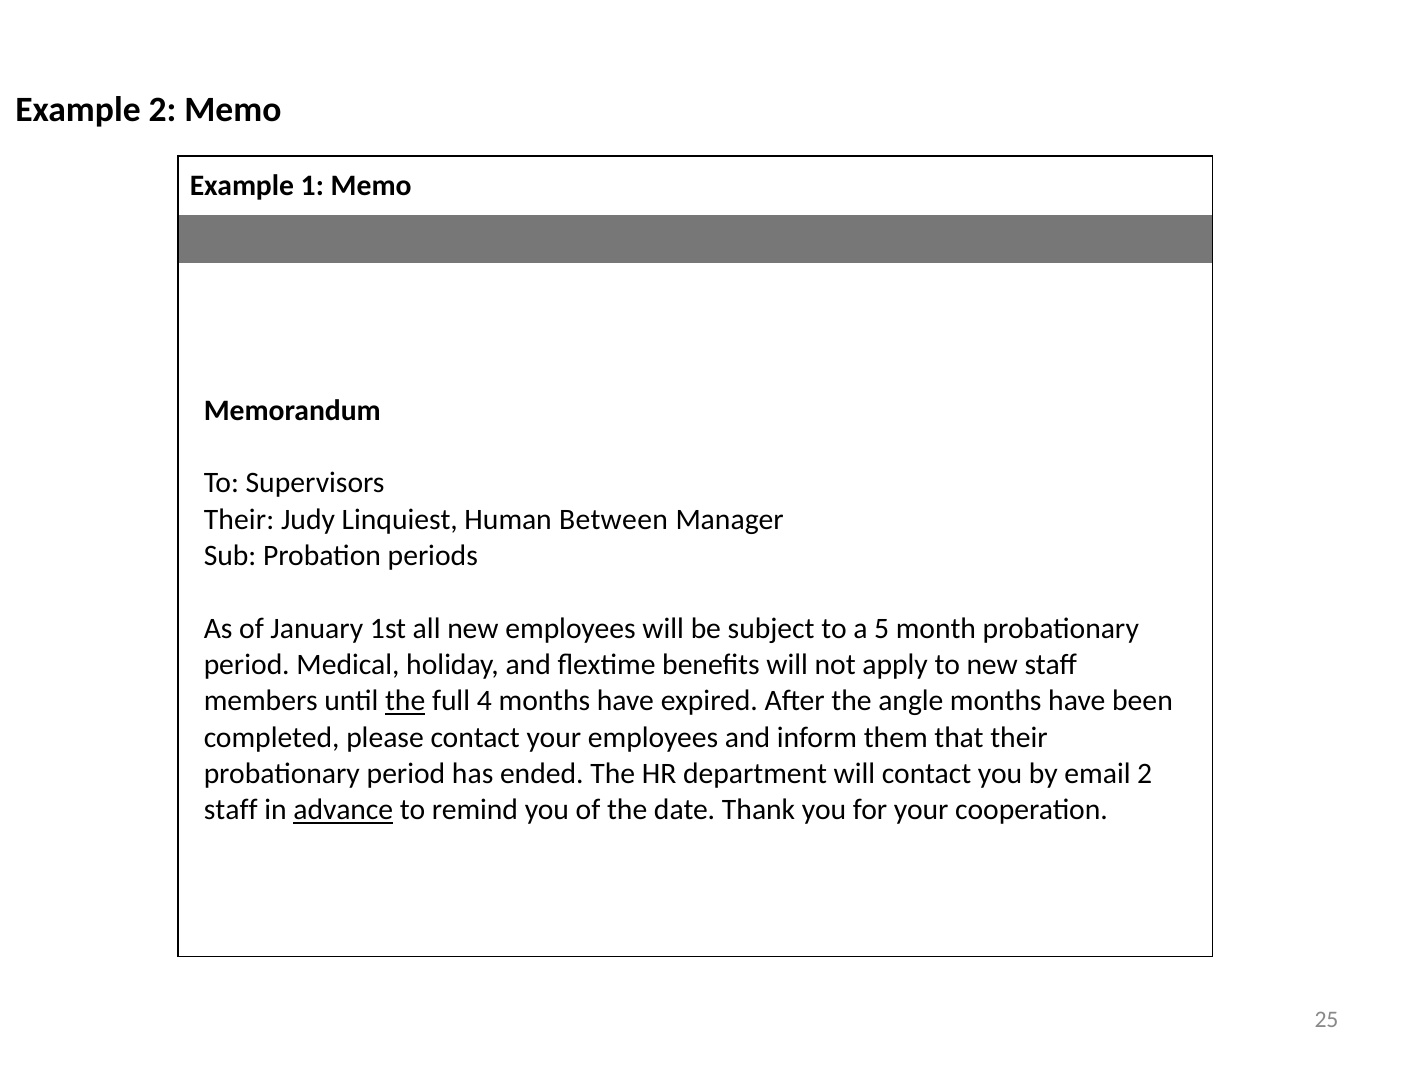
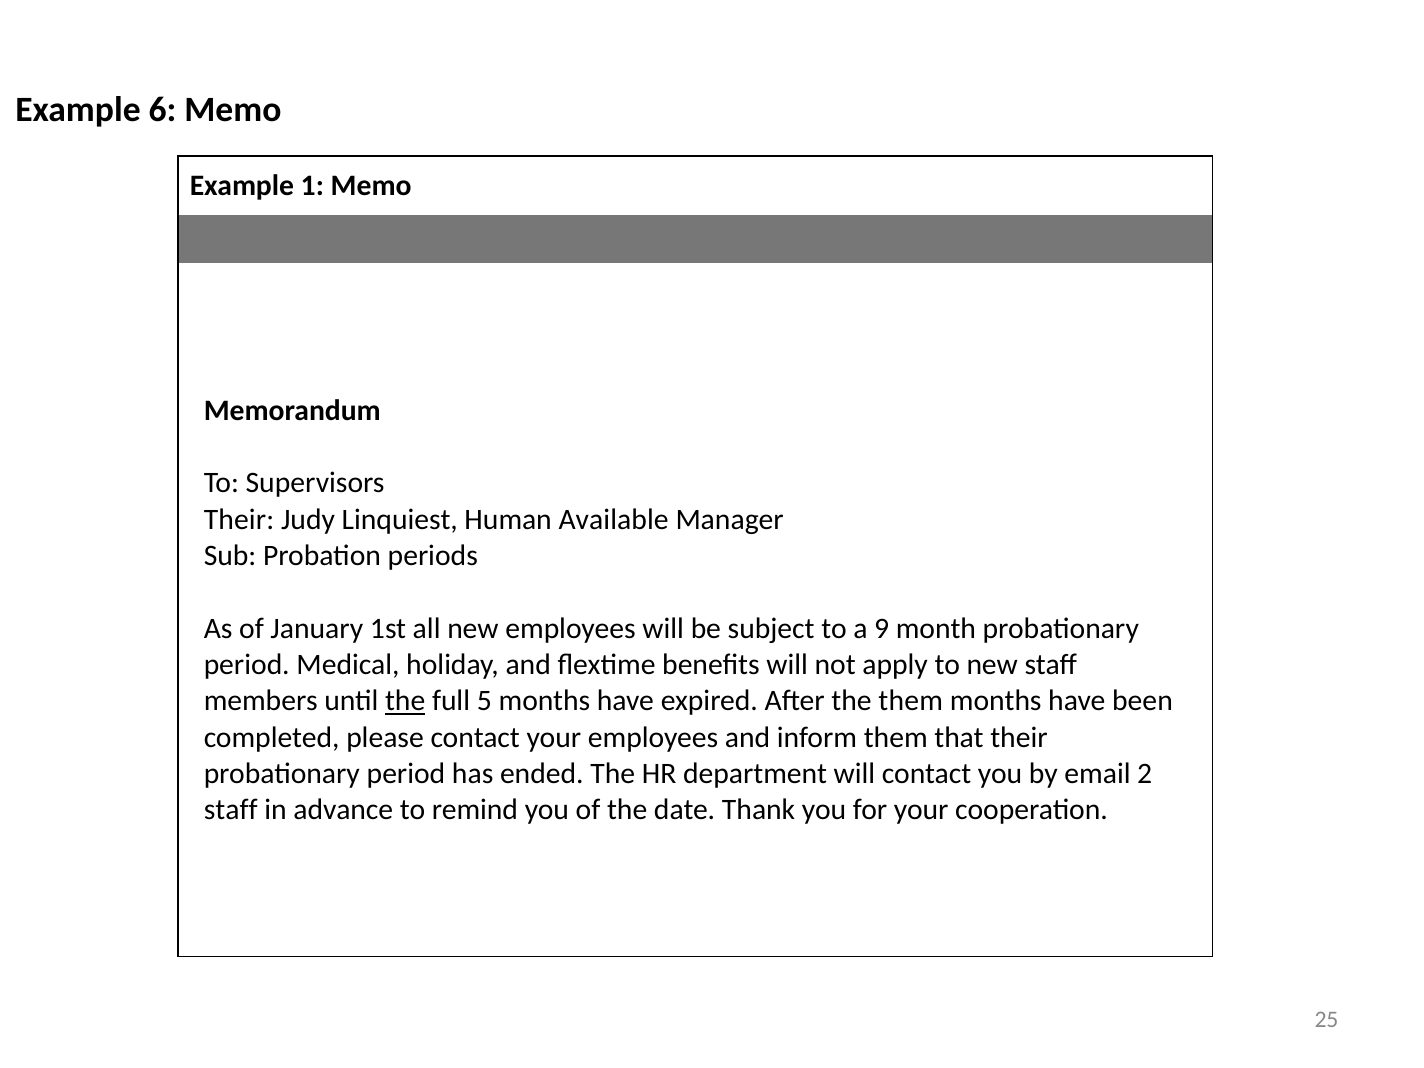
Example 2: 2 -> 6
Between: Between -> Available
5: 5 -> 9
4: 4 -> 5
the angle: angle -> them
advance underline: present -> none
